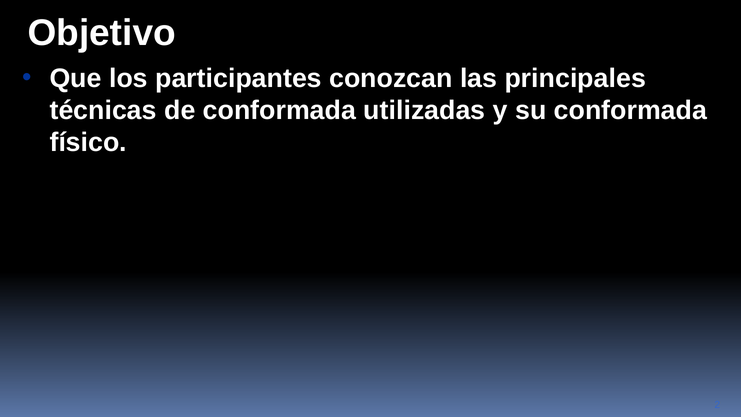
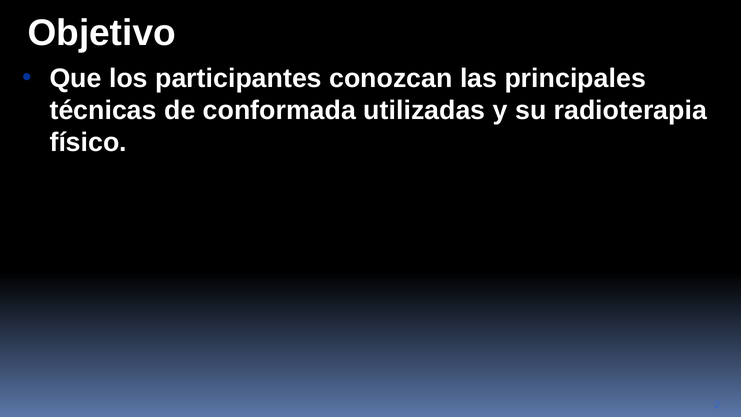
su conformada: conformada -> radioterapia
